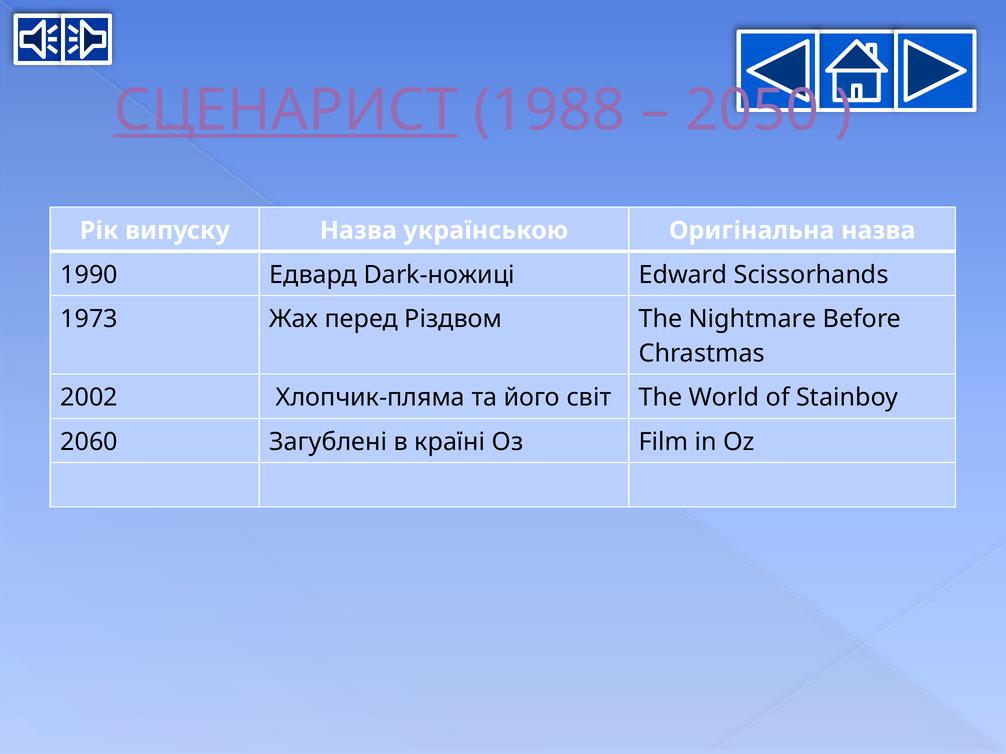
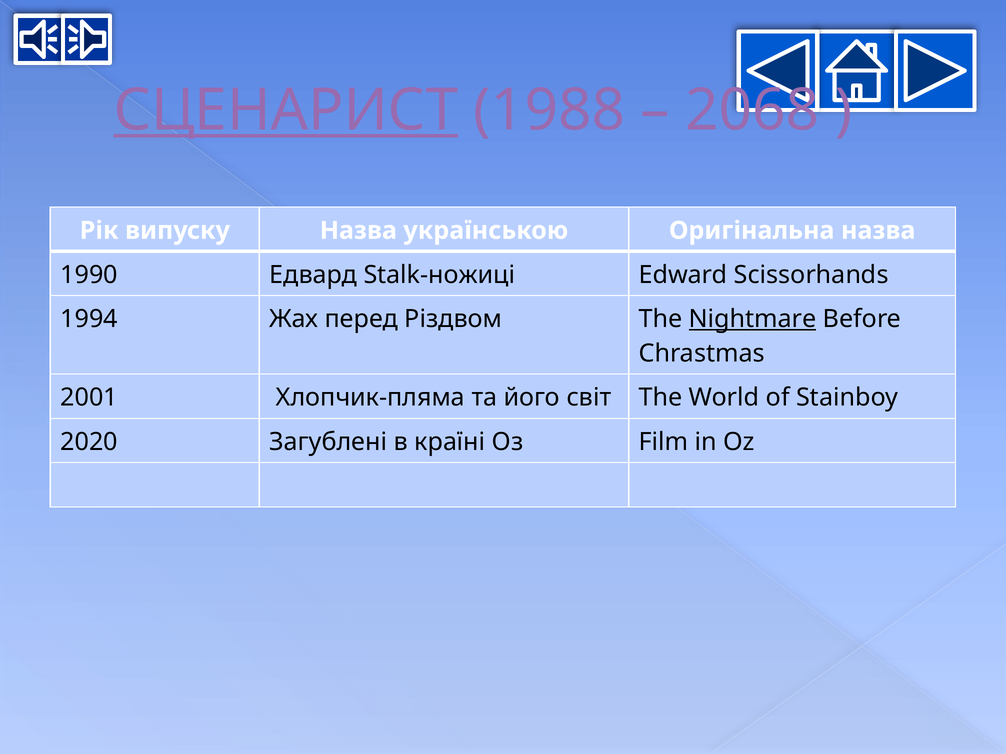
2050: 2050 -> 2068
Dark-ножиці: Dark-ножиці -> Stalk-ножиці
1973: 1973 -> 1994
Nightmare underline: none -> present
2002: 2002 -> 2001
2060: 2060 -> 2020
